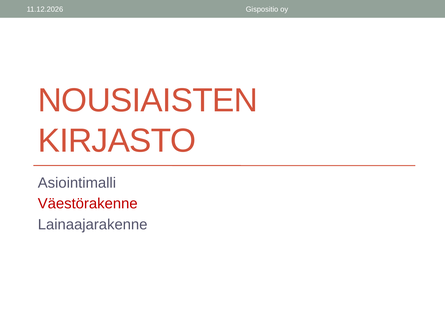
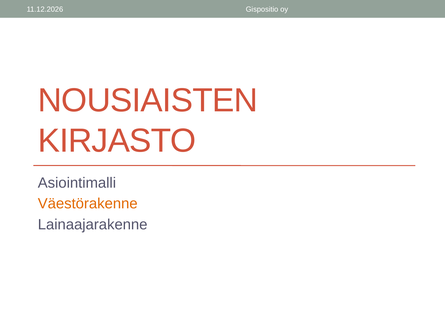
Väestörakenne colour: red -> orange
